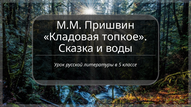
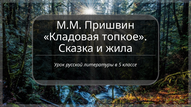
воды: воды -> жила
